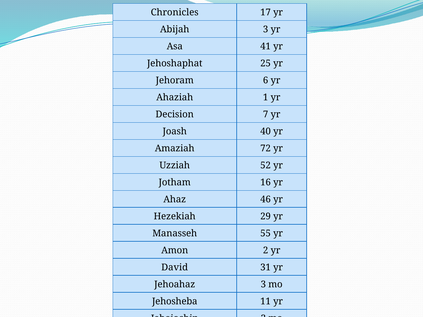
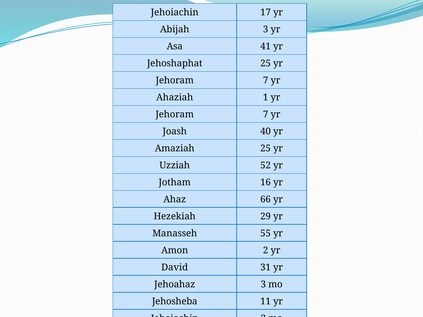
Chronicles at (175, 13): Chronicles -> Jehoiachin
6 at (266, 81): 6 -> 7
Decision at (175, 115): Decision -> Jehoram
Amaziah 72: 72 -> 25
46: 46 -> 66
